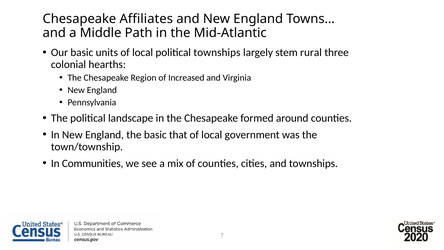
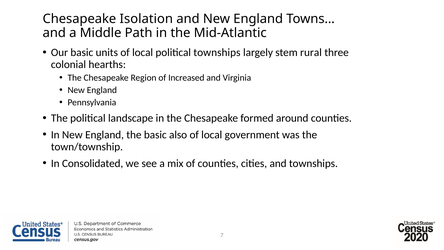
Affiliates: Affiliates -> Isolation
that: that -> also
Communities: Communities -> Consolidated
